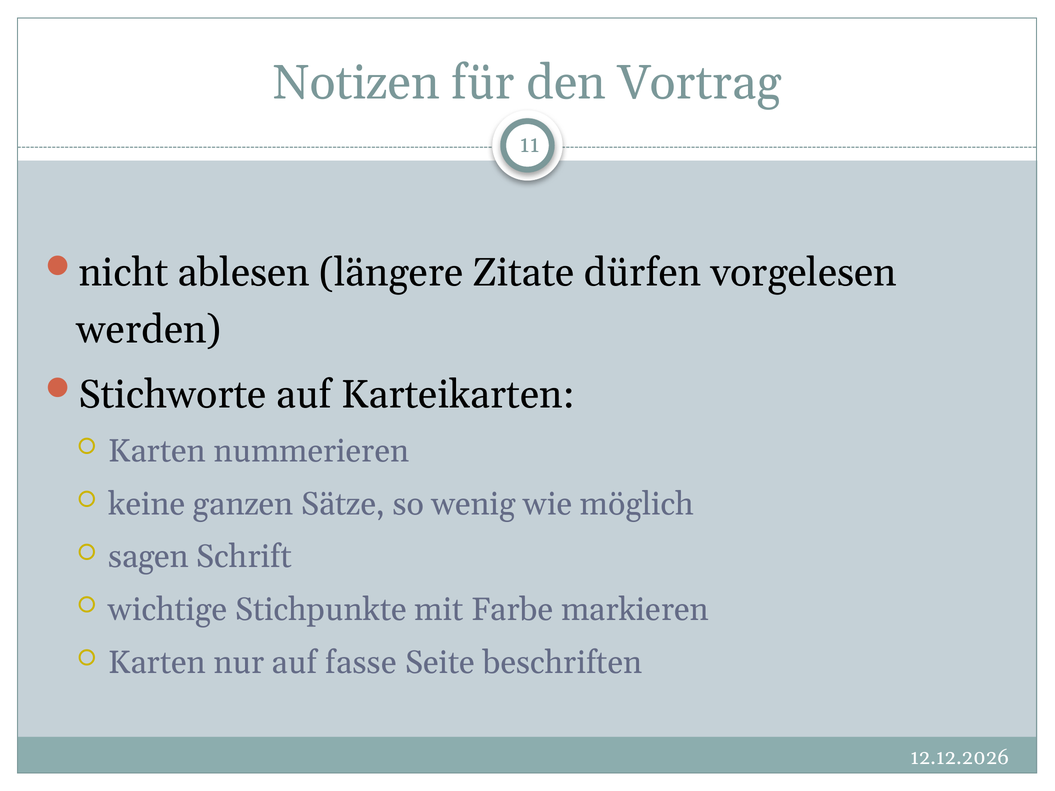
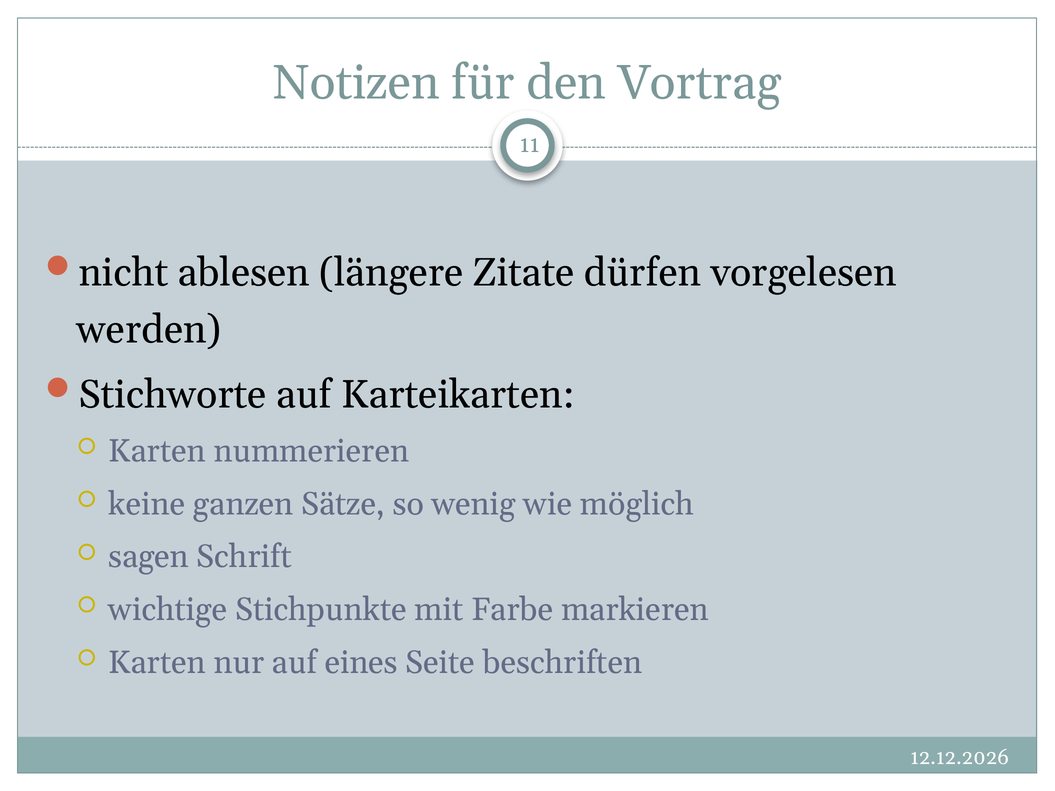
fasse: fasse -> eines
